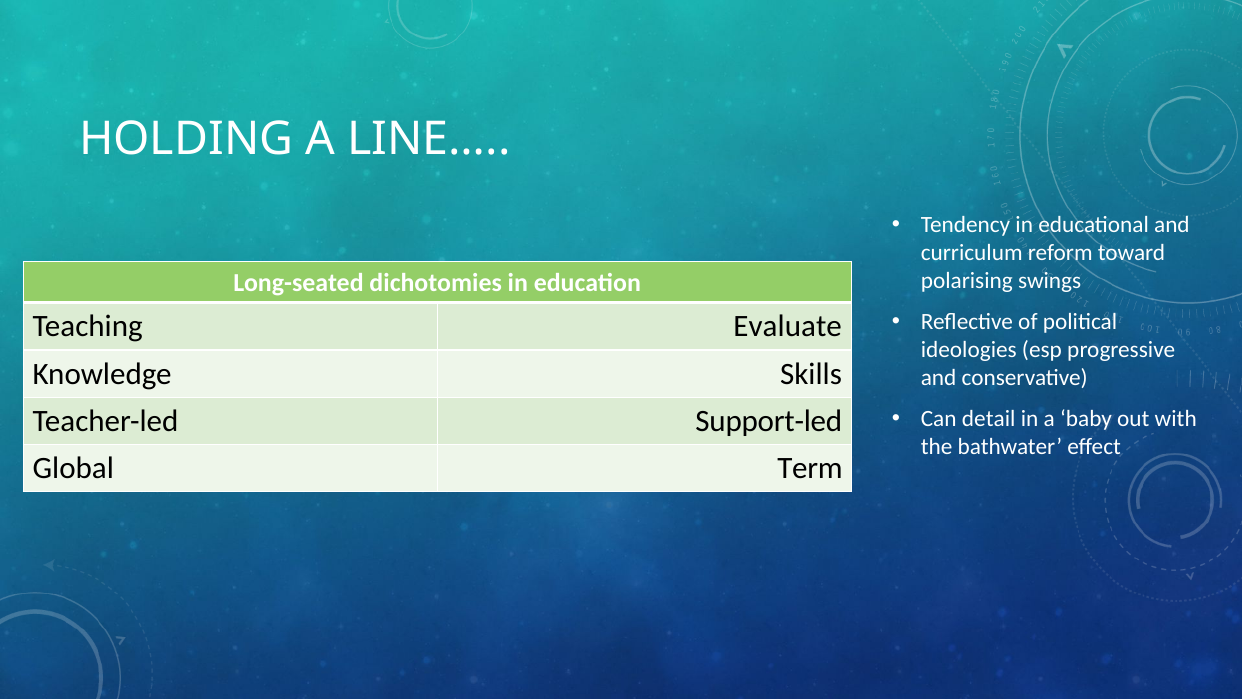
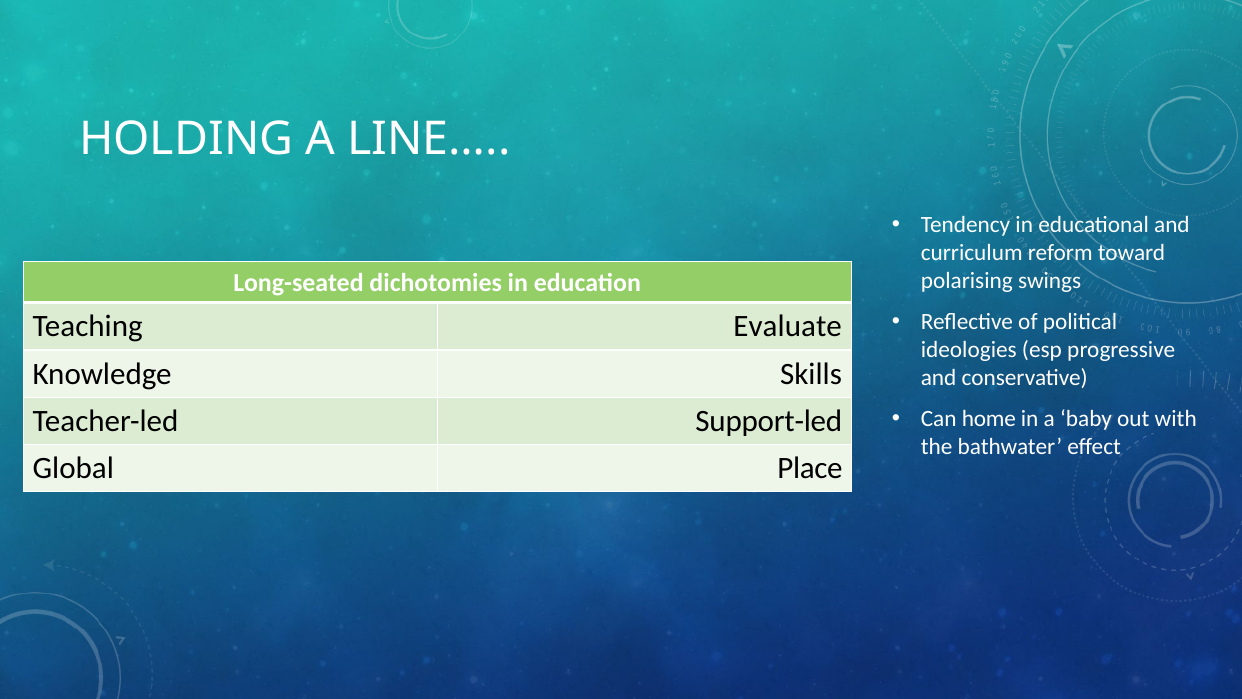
detail: detail -> home
Term: Term -> Place
